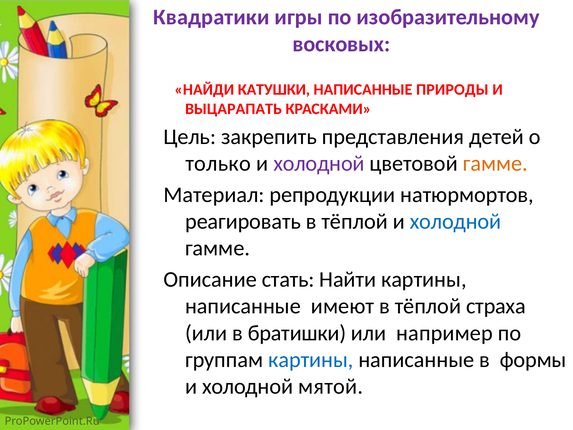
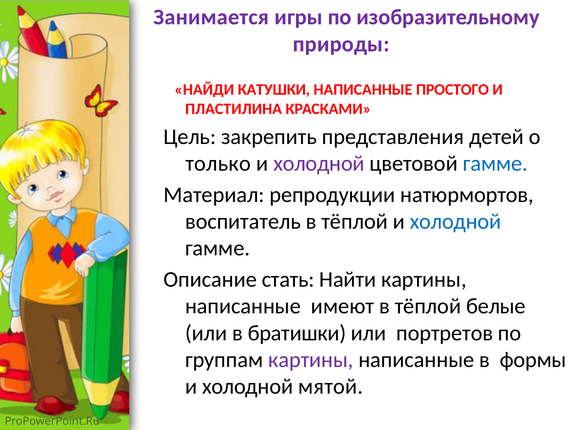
Квадратики: Квадратики -> Занимается
восковых: восковых -> природы
ПРИРОДЫ: ПРИРОДЫ -> ПРОСТОГО
ВЫЦАРАПАТЬ: ВЫЦАРАПАТЬ -> ПЛАСТИЛИНА
гамме at (495, 163) colour: orange -> blue
реагировать: реагировать -> воспитатель
страха: страха -> белые
например: например -> портретов
картины at (311, 360) colour: blue -> purple
